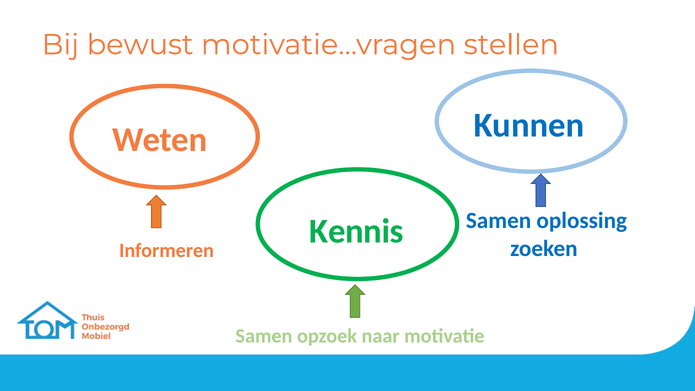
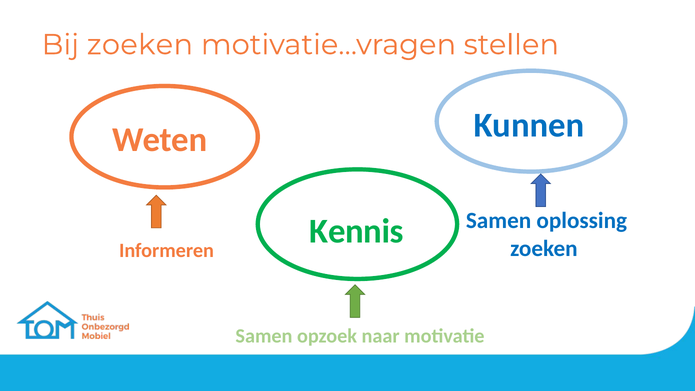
Bij bewust: bewust -> zoeken
